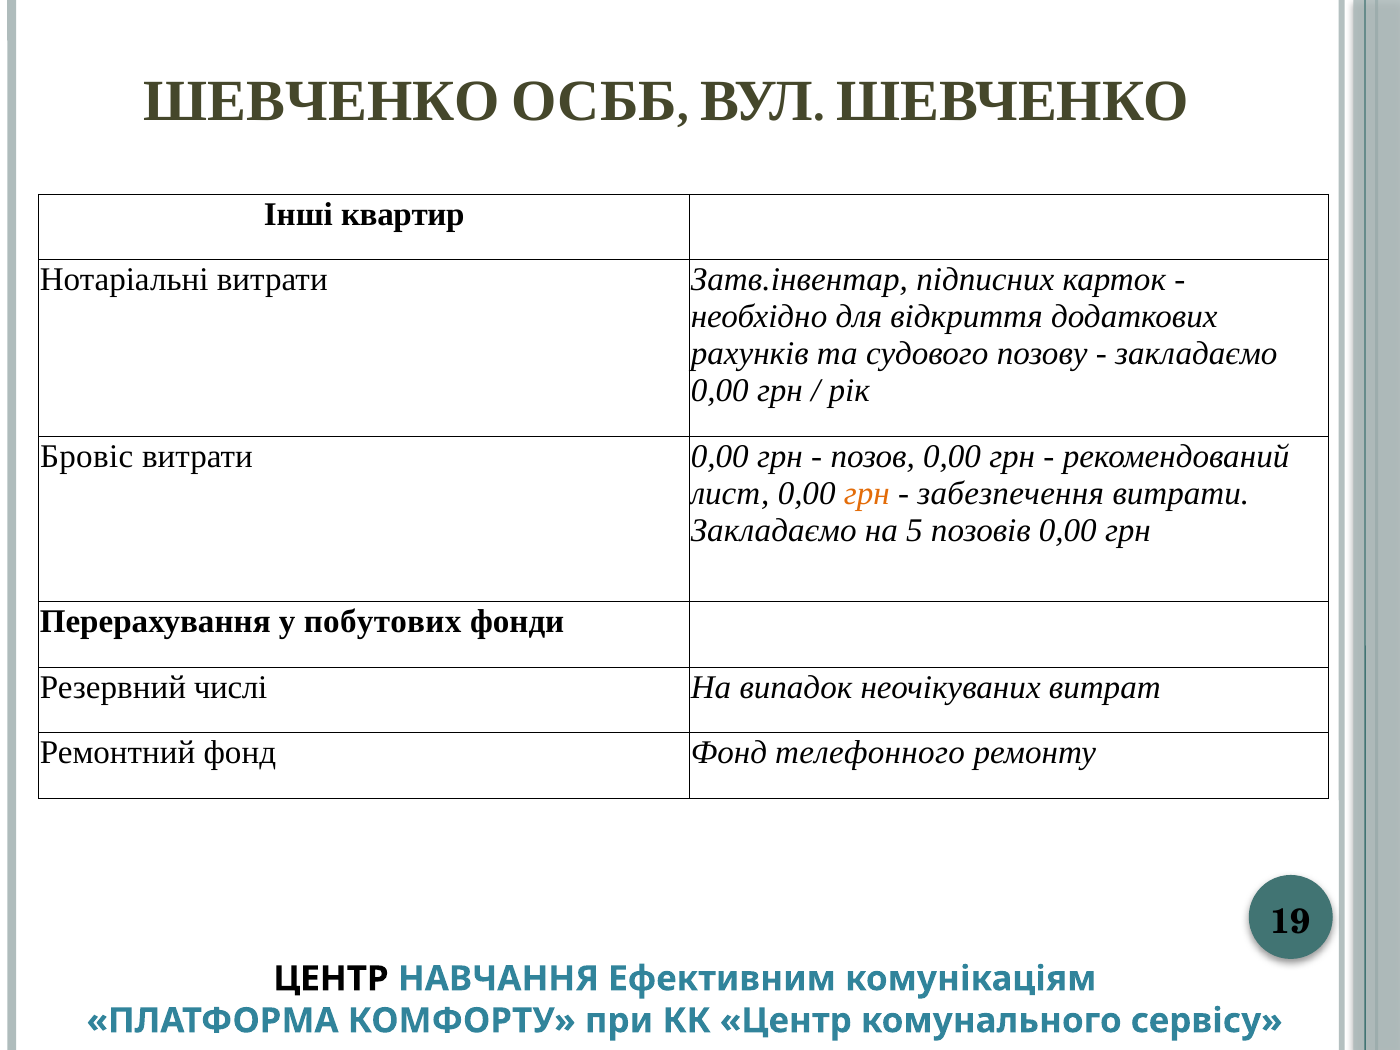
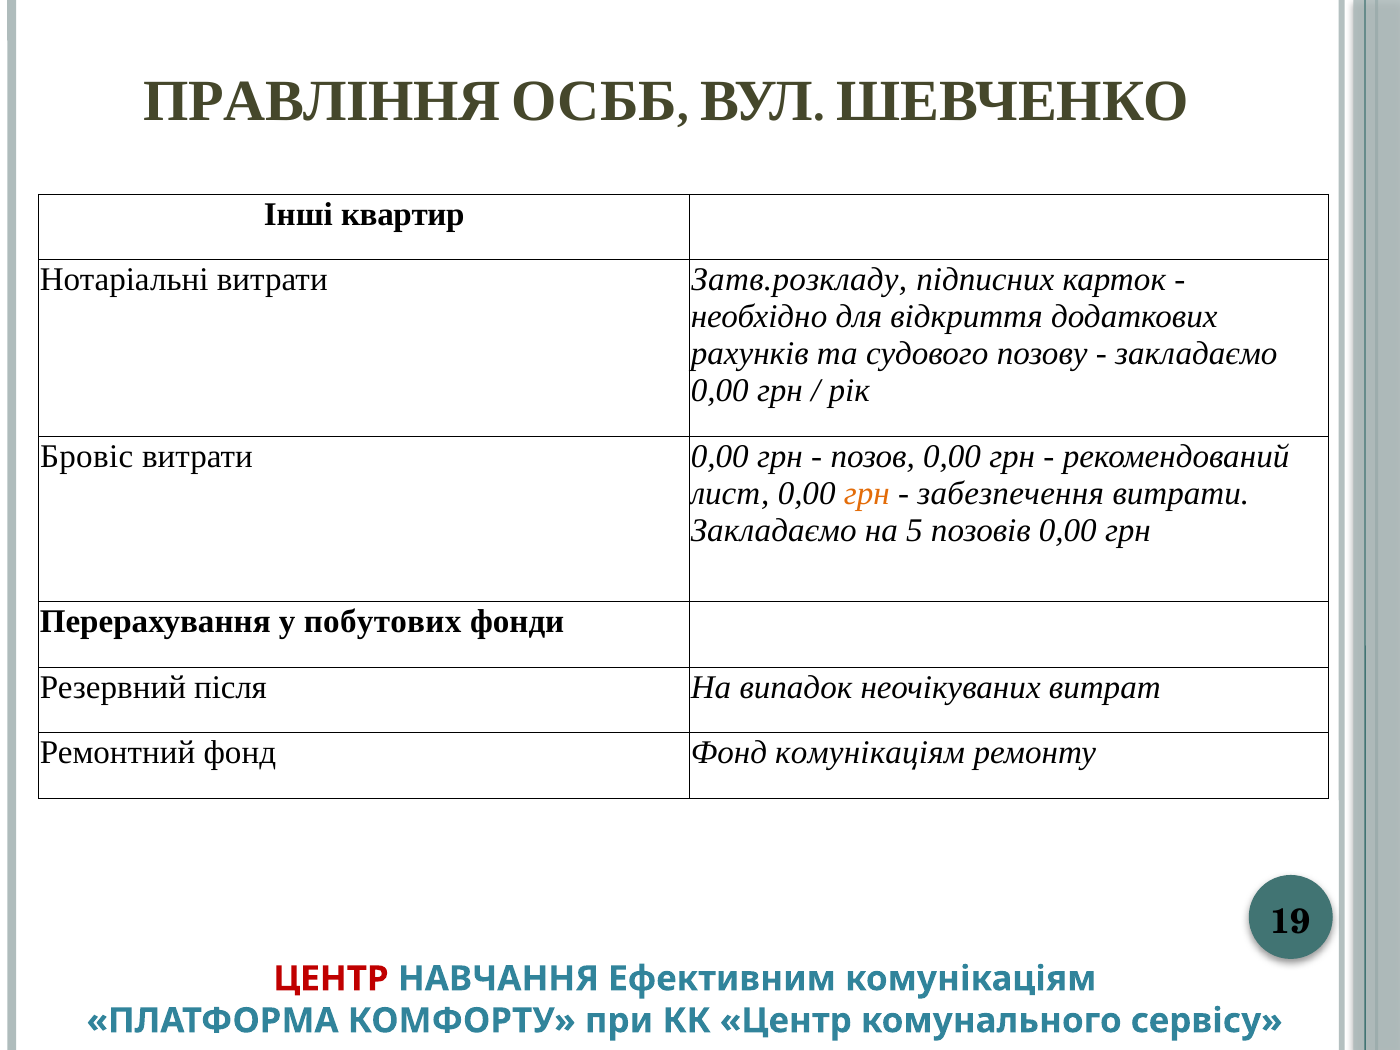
ШЕВЧЕНКО at (322, 101): ШЕВЧЕНКО -> ПРАВЛІННЯ
Затв.інвентар: Затв.інвентар -> Затв.розкладу
числі: числі -> після
Фонд телефонного: телефонного -> комунікаціям
ЦЕНТР at (331, 979) colour: black -> red
